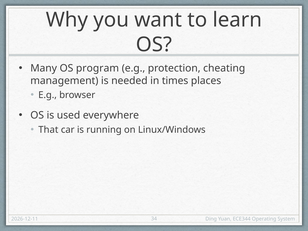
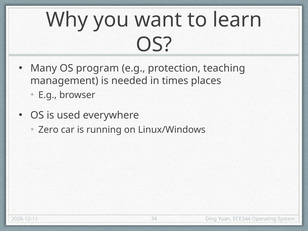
cheating: cheating -> teaching
That: That -> Zero
